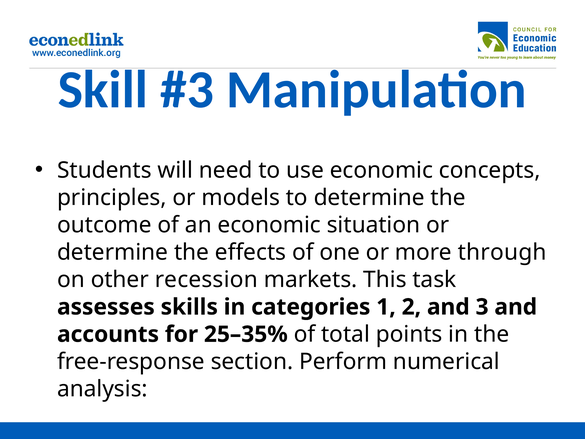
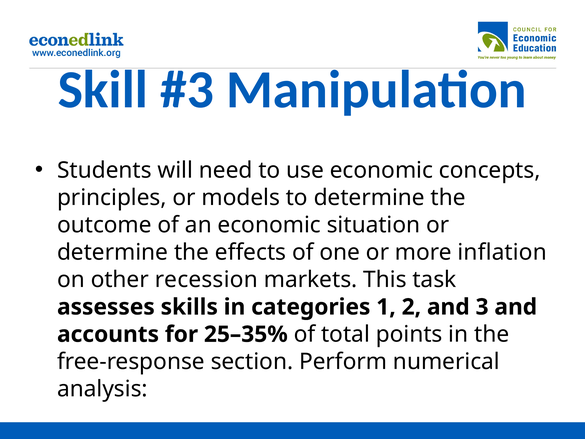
through: through -> inflation
